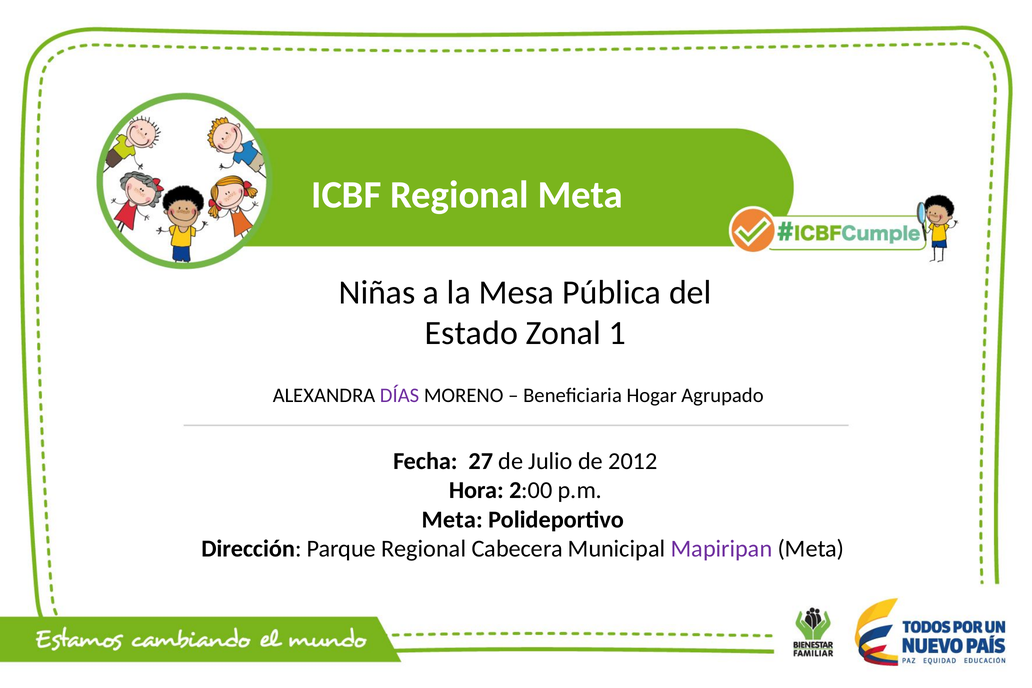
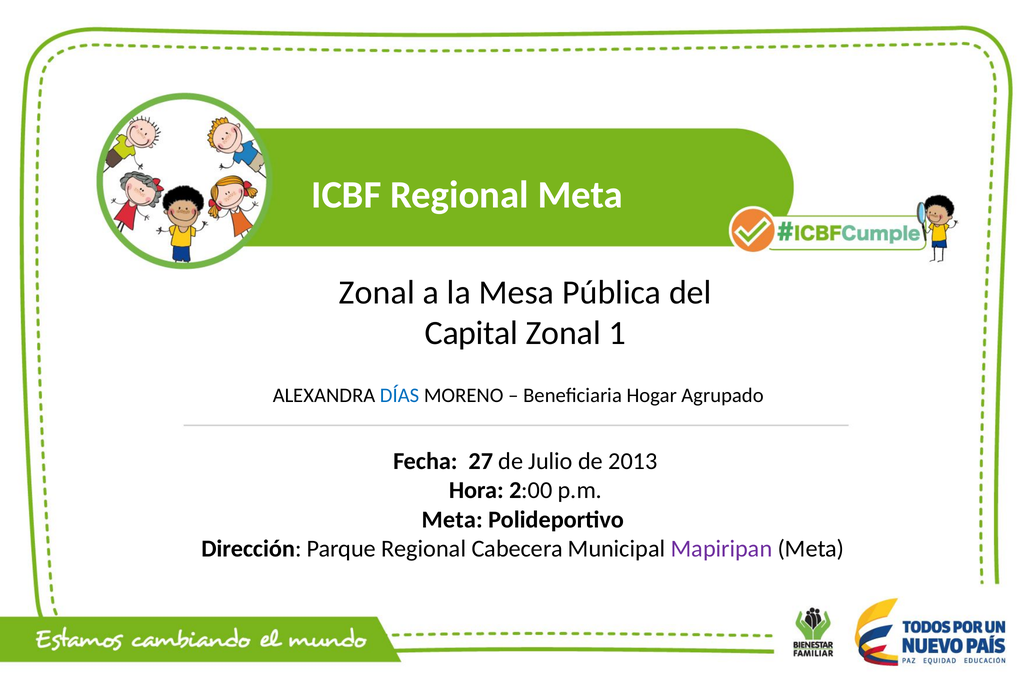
Niñas at (377, 292): Niñas -> Zonal
Estado: Estado -> Capital
DÍAS colour: purple -> blue
2012: 2012 -> 2013
